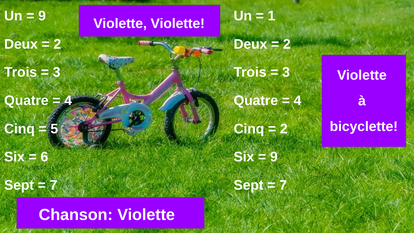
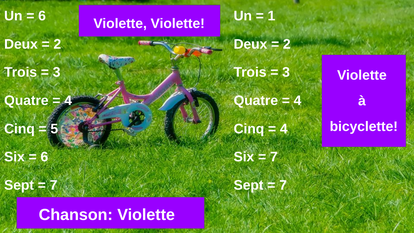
9 at (42, 16): 9 -> 6
2 at (284, 129): 2 -> 4
9 at (274, 157): 9 -> 7
